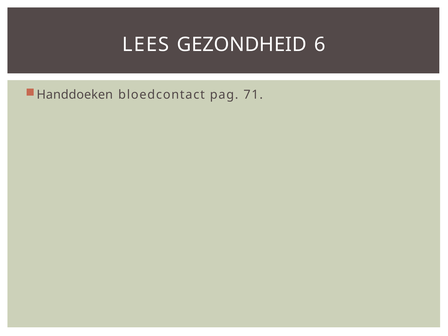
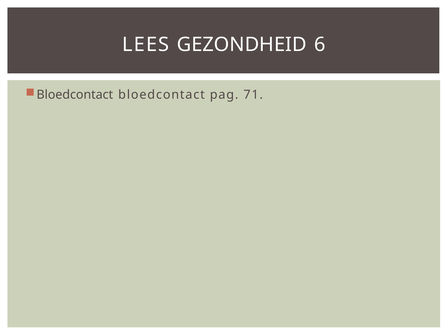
Handdoeken at (75, 95): Handdoeken -> Bloedcontact
